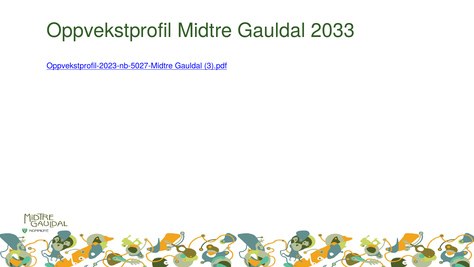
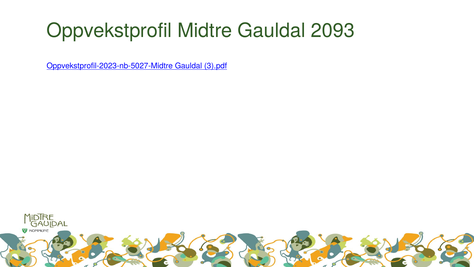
2033: 2033 -> 2093
